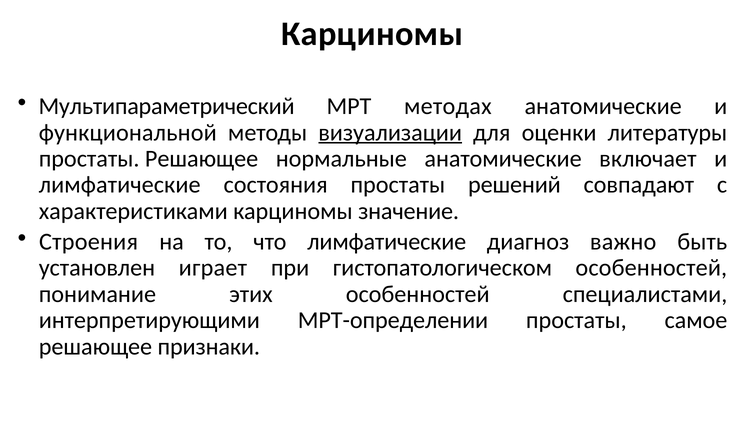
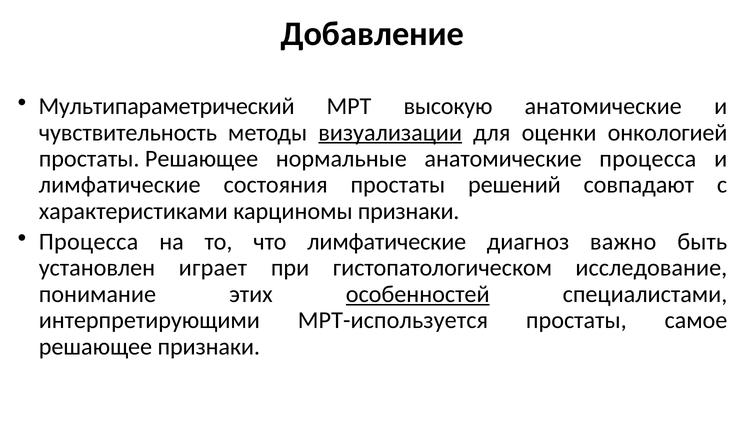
Карциномы at (372, 34): Карциномы -> Добавление
методах: методах -> высокую
функциональной: функциональной -> чувствительность
литературы: литературы -> онкологией
анатомические включает: включает -> процесса
карциномы значение: значение -> признаки
Строения at (89, 242): Строения -> Процесса
гистопатологическом особенностей: особенностей -> исследование
особенностей at (418, 294) underline: none -> present
МРТ-определении: МРТ-определении -> МРТ-используется
